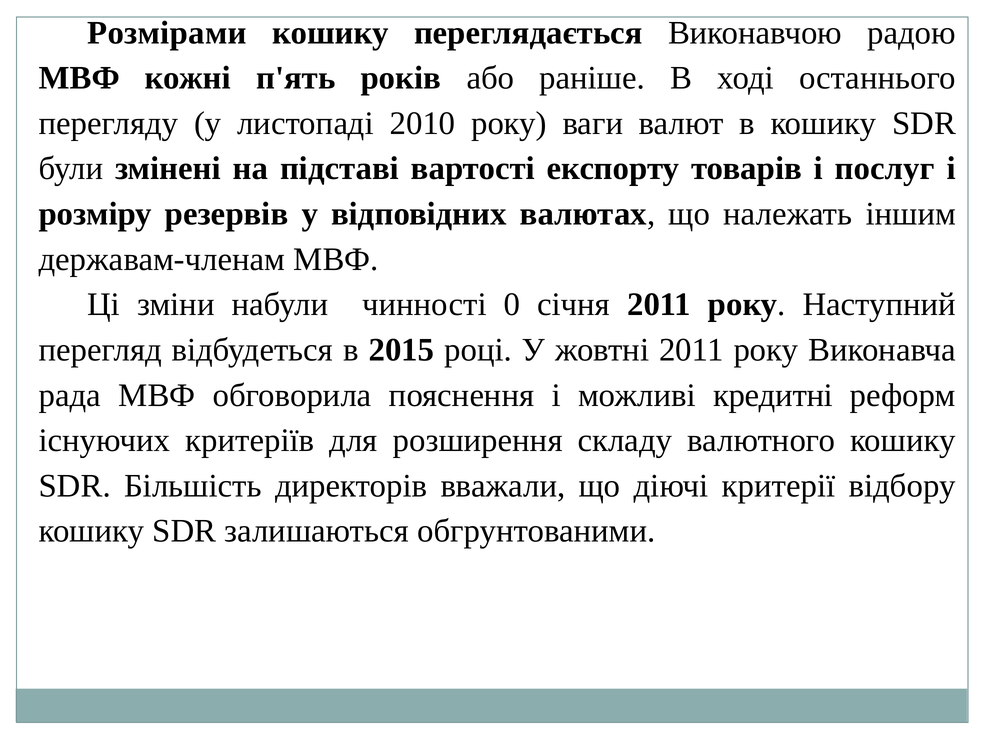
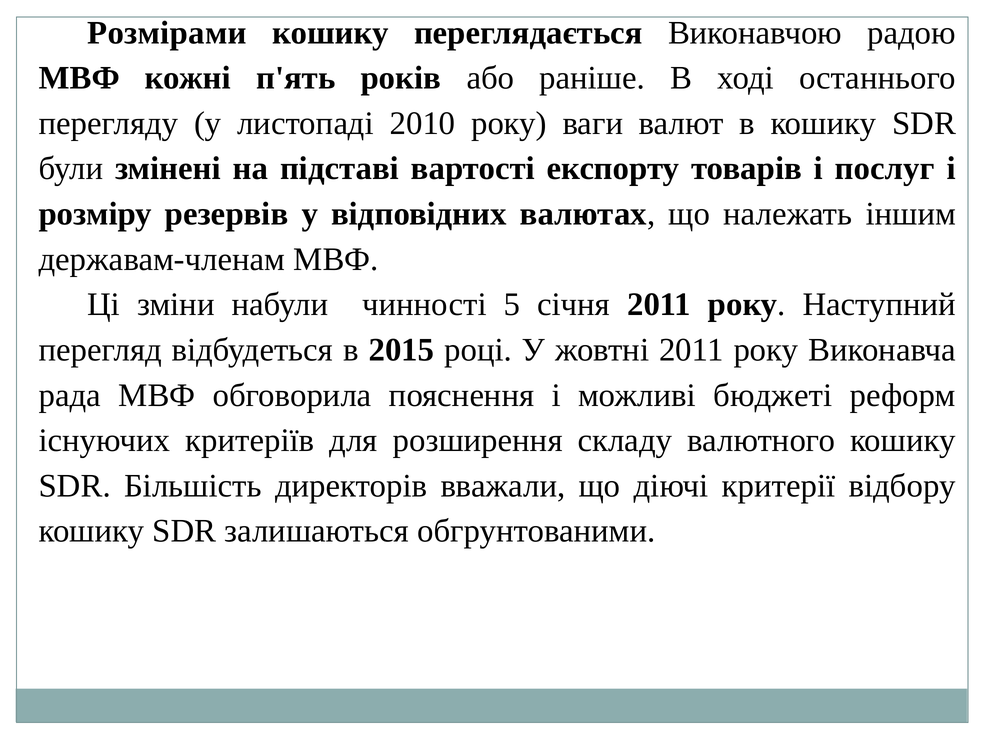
0: 0 -> 5
кредитні: кредитні -> бюджеті
